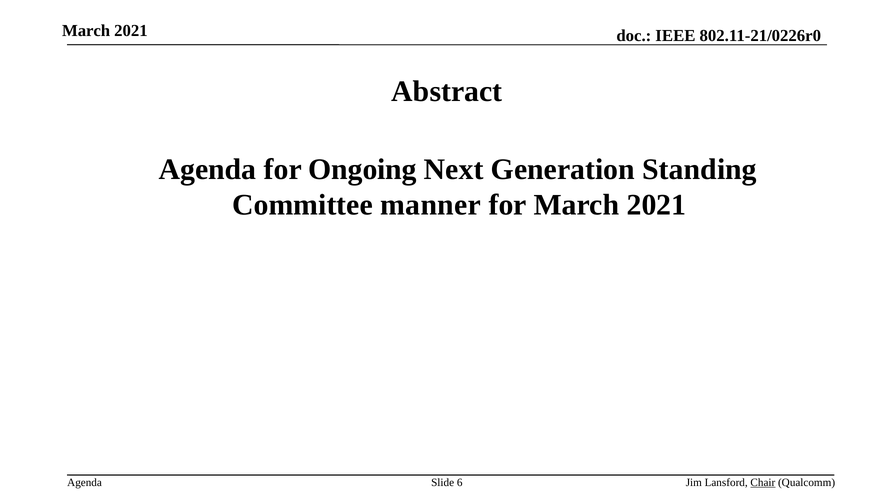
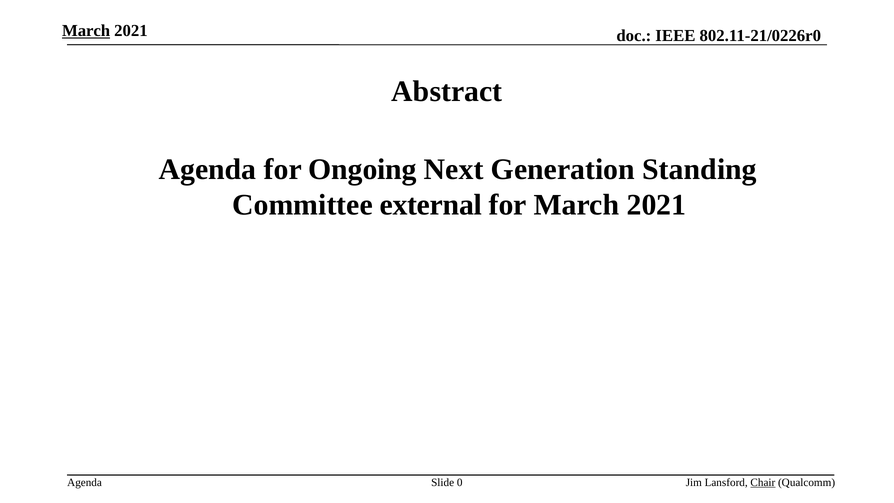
March at (86, 31) underline: none -> present
manner: manner -> external
6: 6 -> 0
